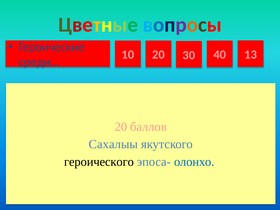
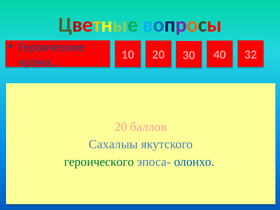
13: 13 -> 32
среди…: среди… -> крона…
героического colour: black -> green
